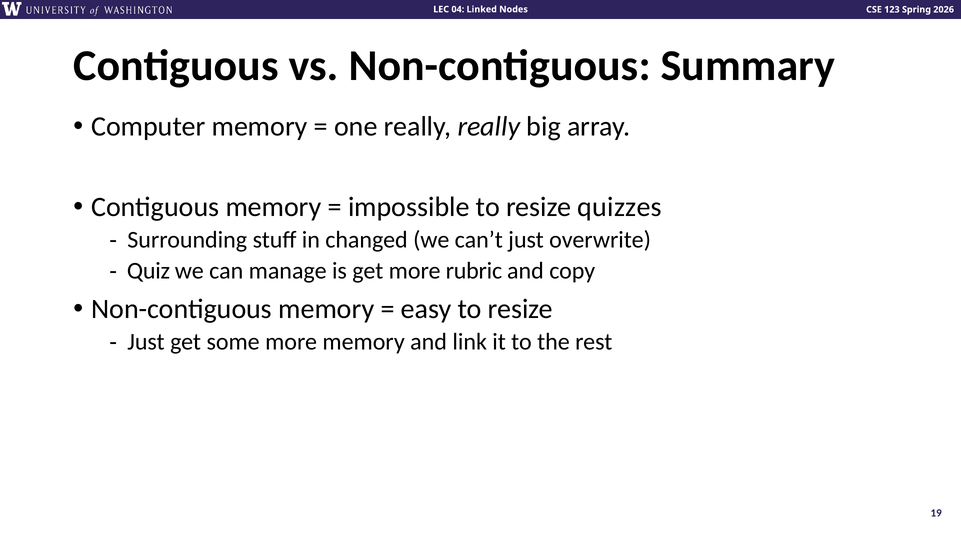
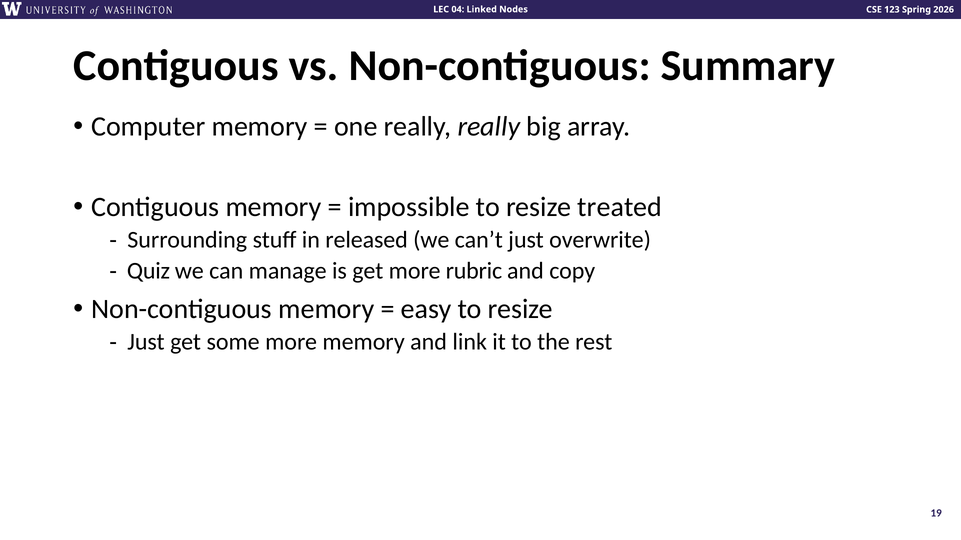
quizzes: quizzes -> treated
changed: changed -> released
